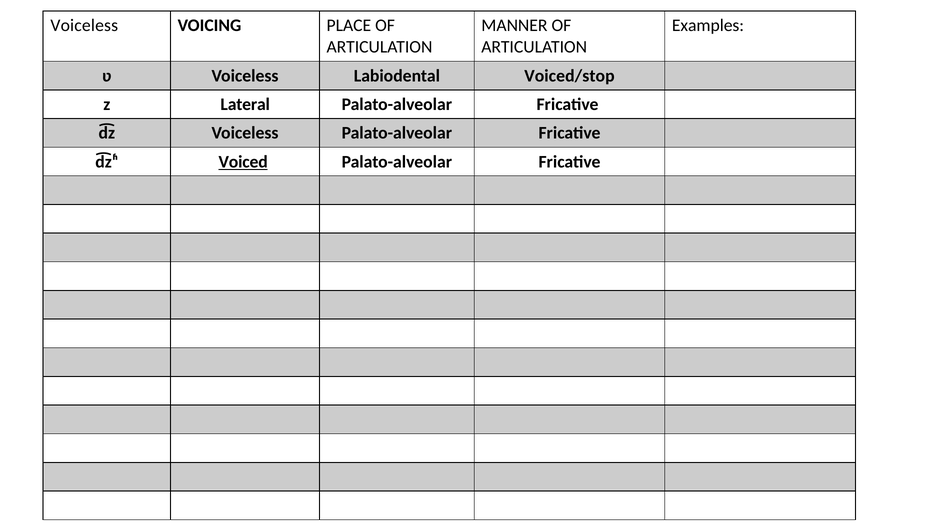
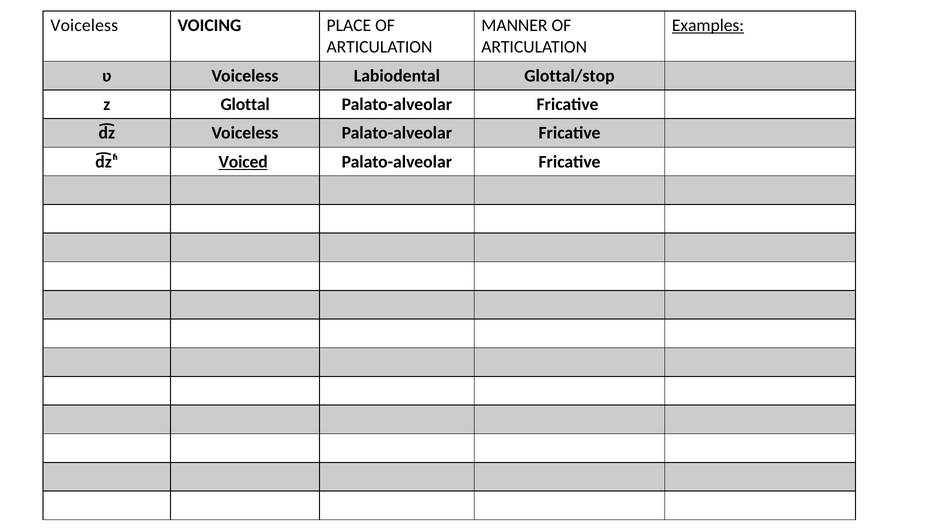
Examples underline: none -> present
Voiced/stop: Voiced/stop -> Glottal/stop
Lateral: Lateral -> Glottal
